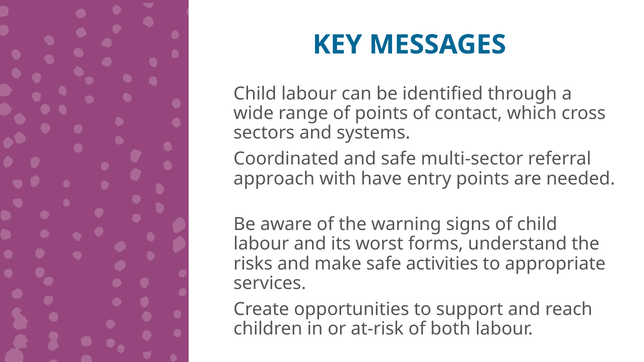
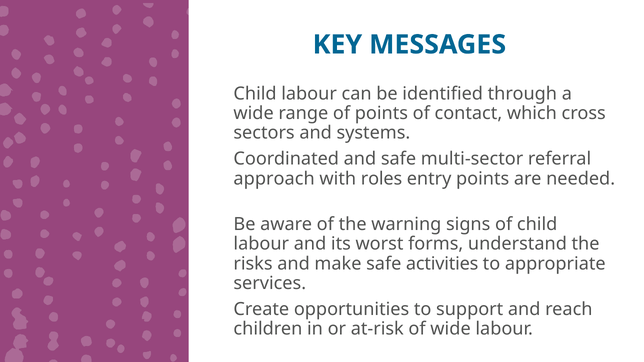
have: have -> roles
of both: both -> wide
